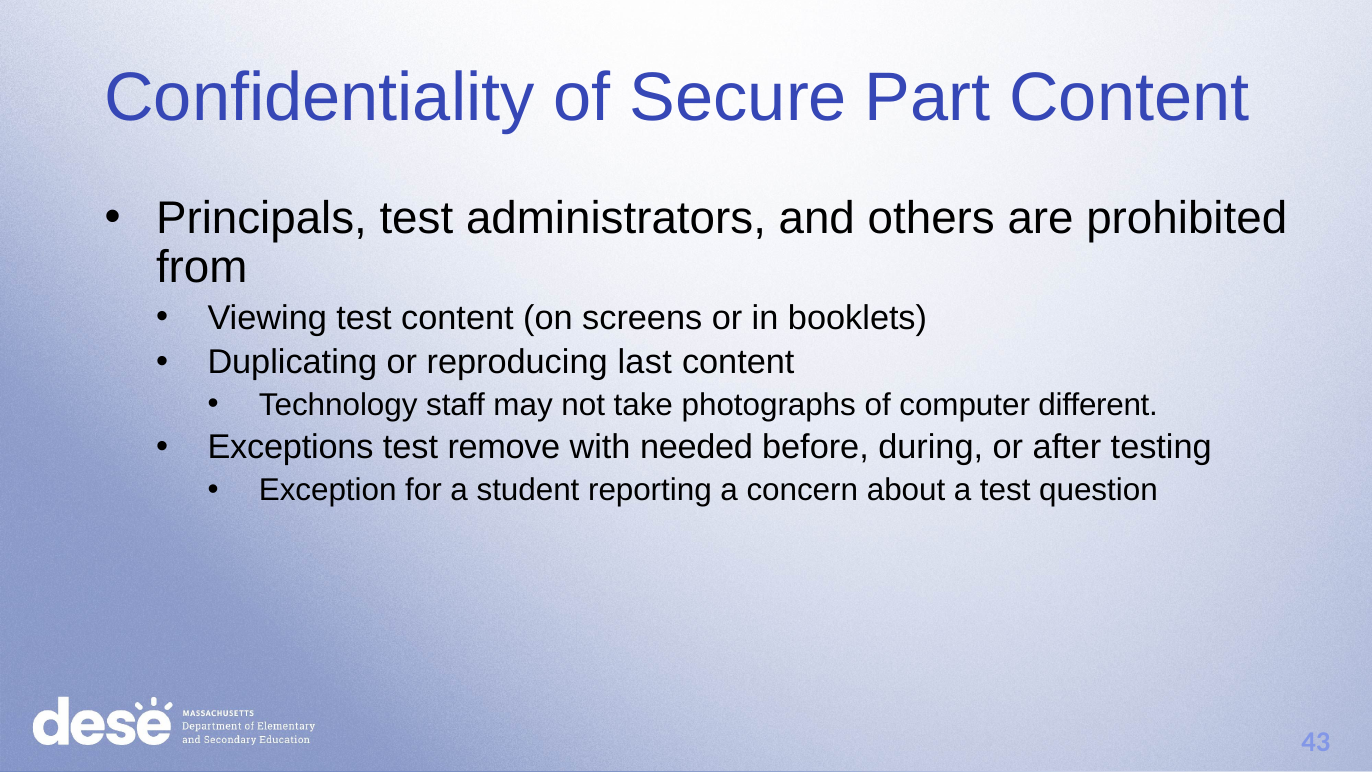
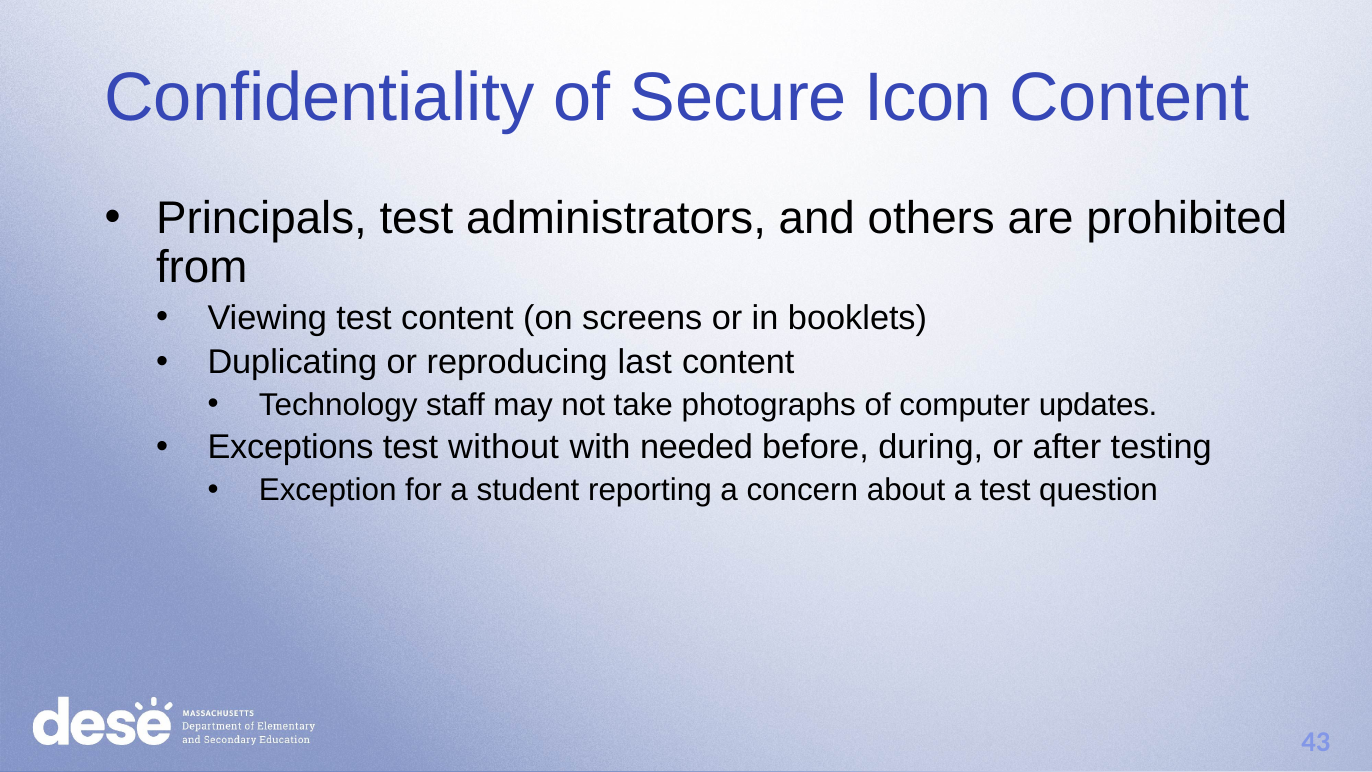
Part: Part -> Icon
different: different -> updates
remove: remove -> without
